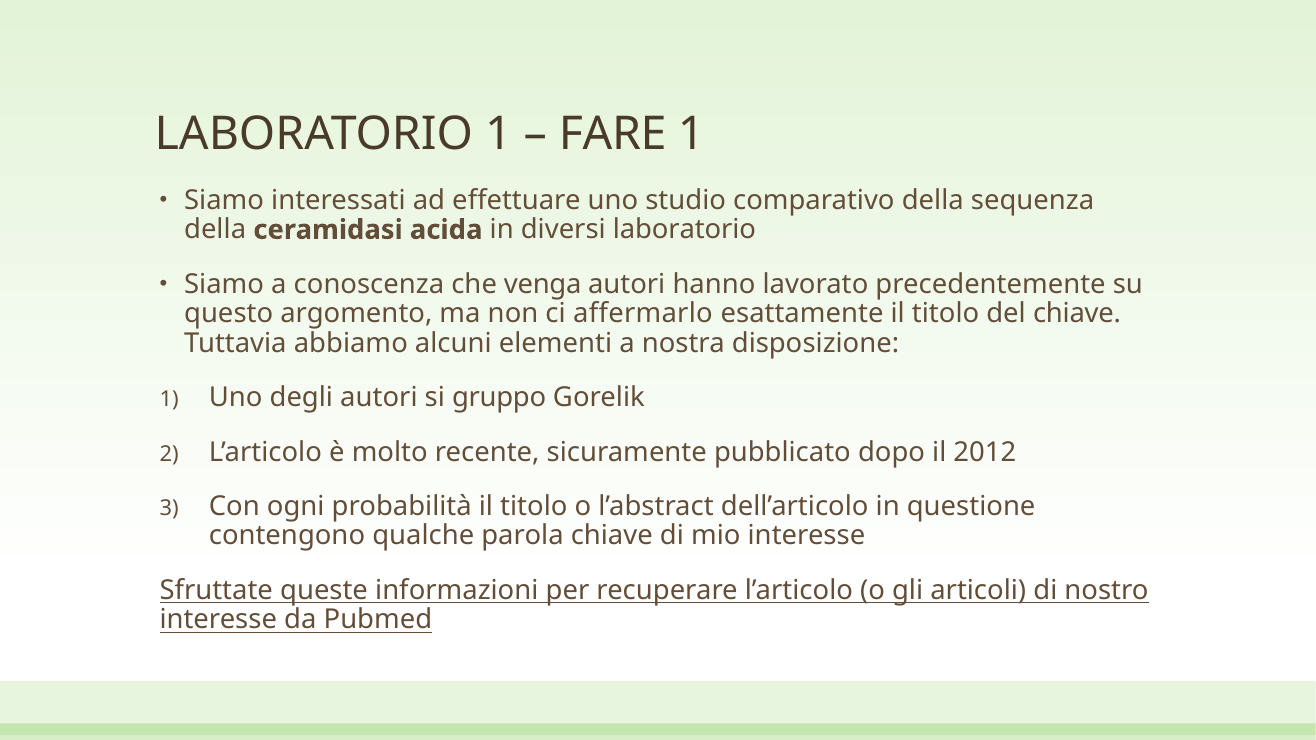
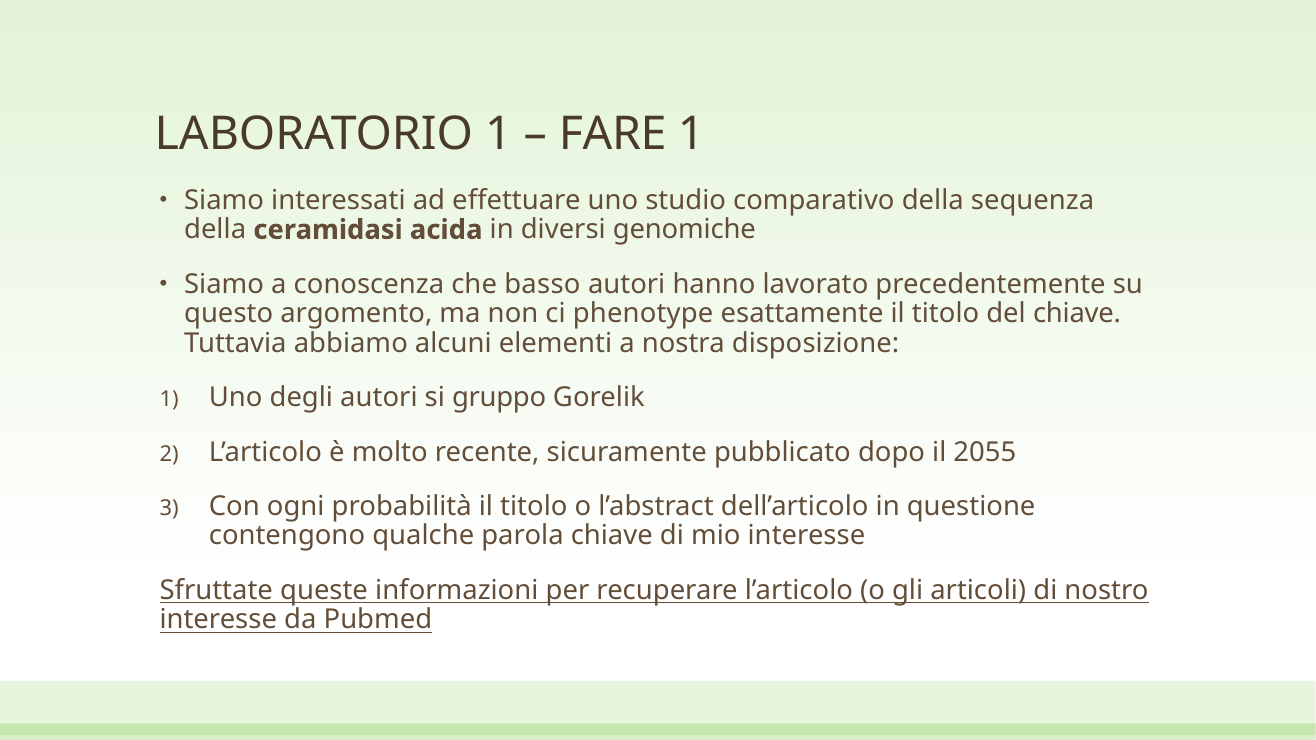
diversi laboratorio: laboratorio -> genomiche
venga: venga -> basso
affermarlo: affermarlo -> phenotype
2012: 2012 -> 2055
